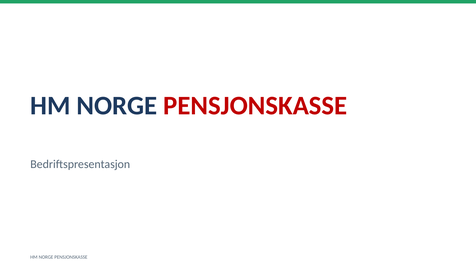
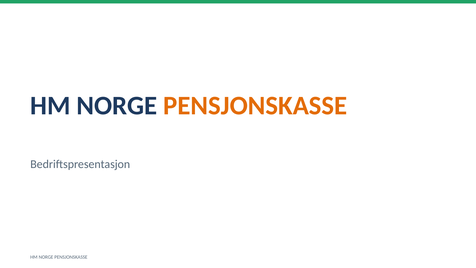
PENSJONSKASSE at (255, 106) colour: red -> orange
